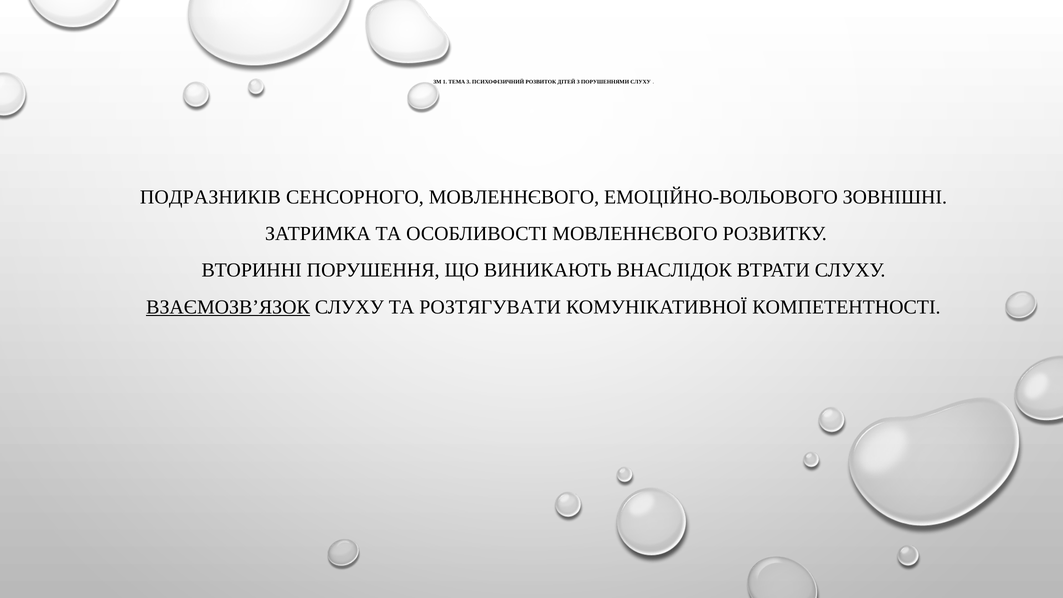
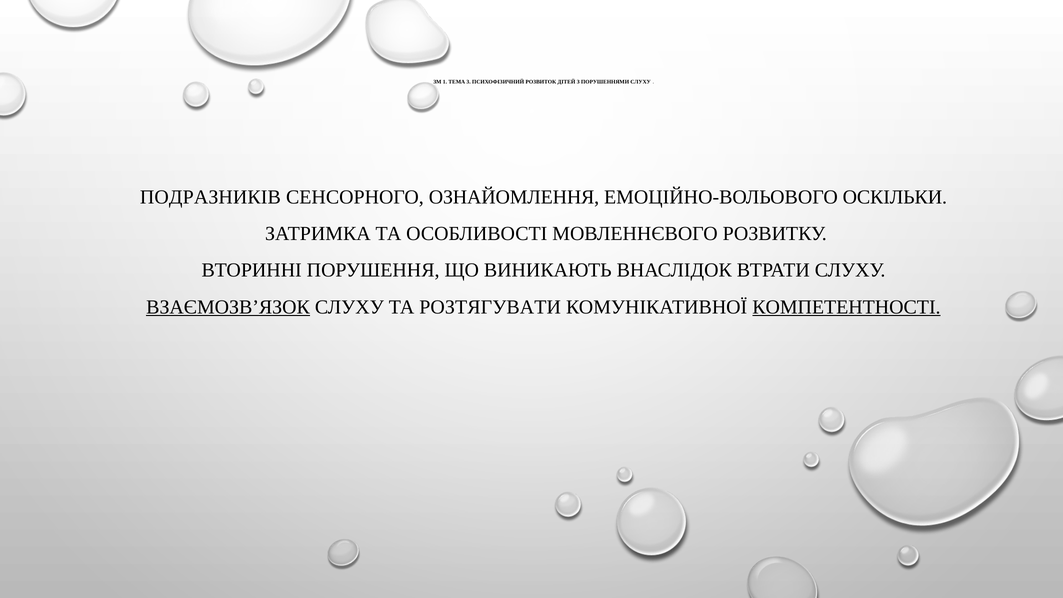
СЕНСОРНОГО МОВЛЕННЄВОГО: МОВЛЕННЄВОГО -> ОЗНАЙОМЛЕННЯ
ЗОВНІШНІ: ЗОВНІШНІ -> ОСКІЛЬКИ
КОМПЕТЕНТНОСТІ underline: none -> present
